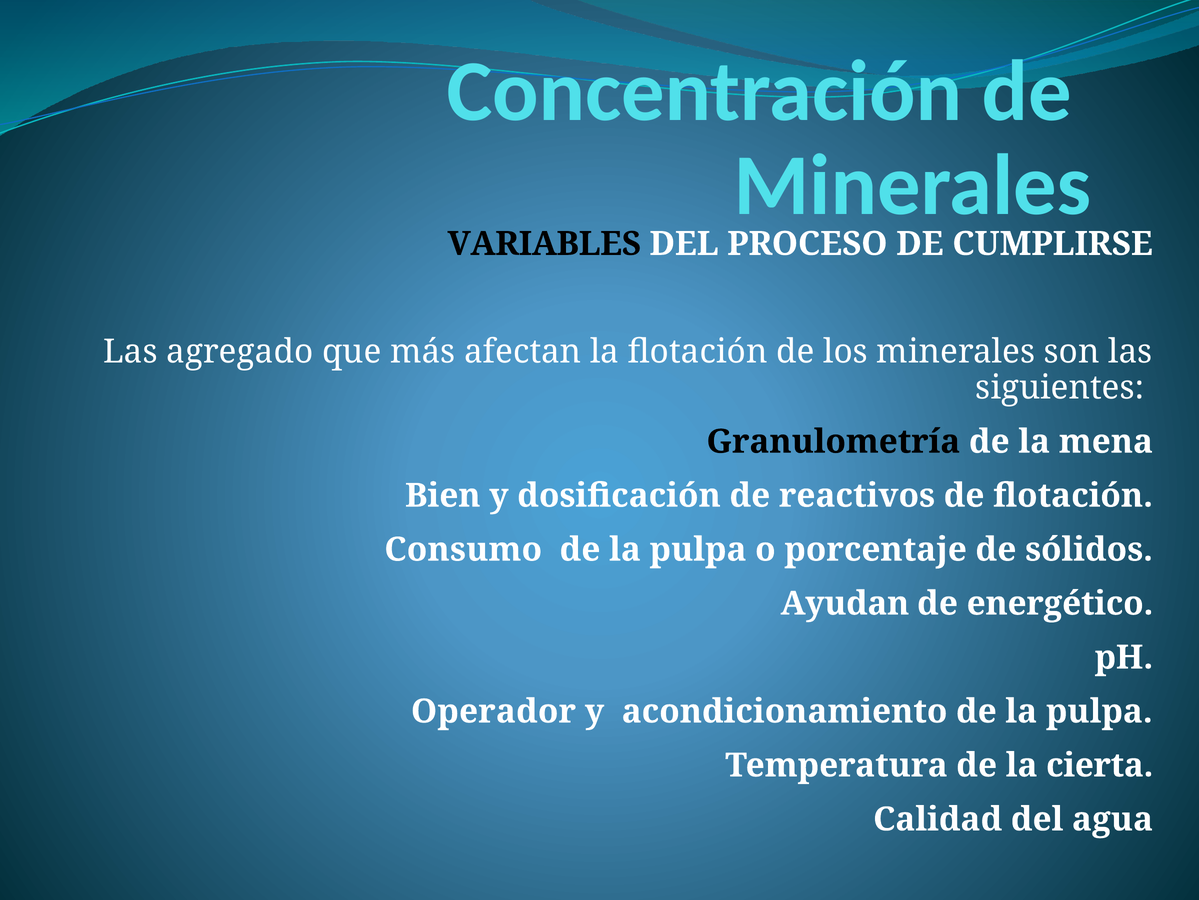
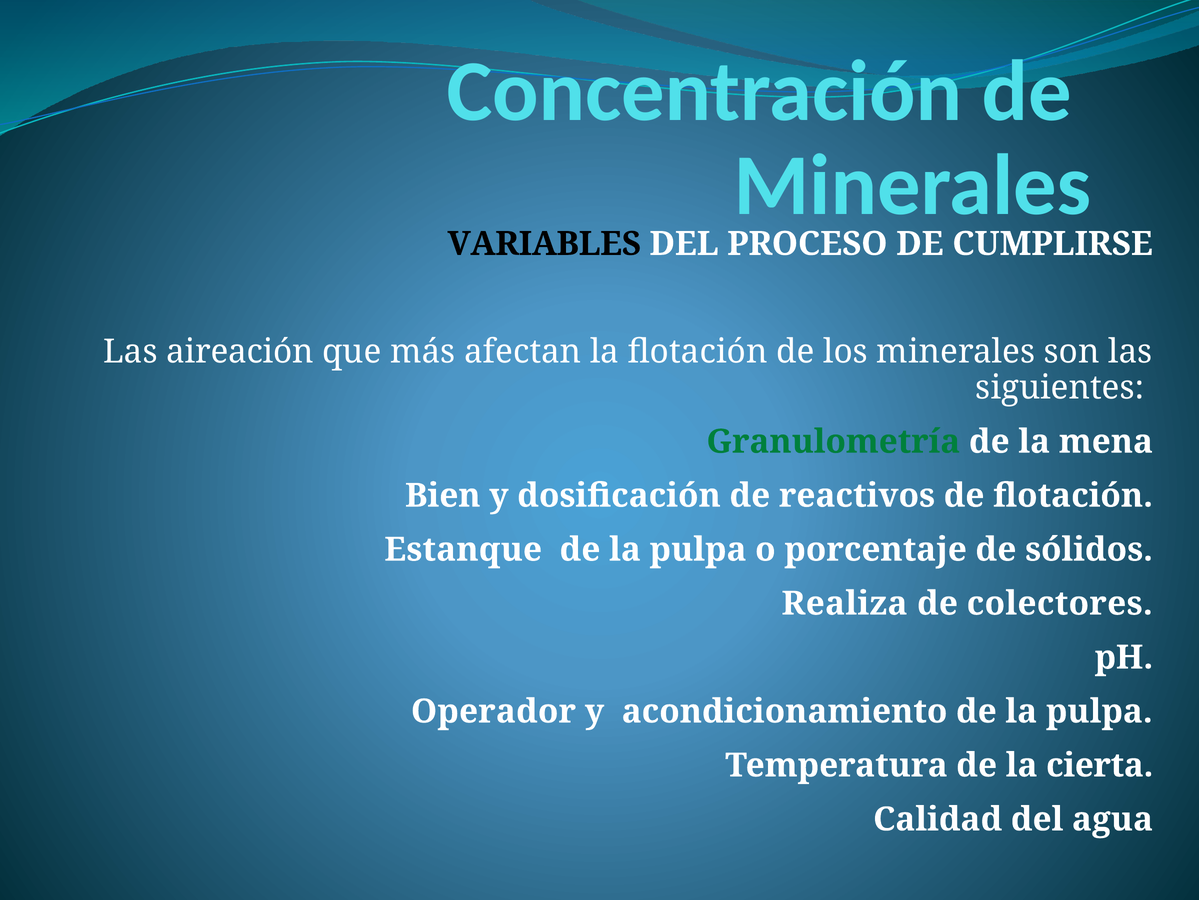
agregado: agregado -> aireación
Granulometría colour: black -> green
Consumo: Consumo -> Estanque
Ayudan: Ayudan -> Realiza
energético: energético -> colectores
